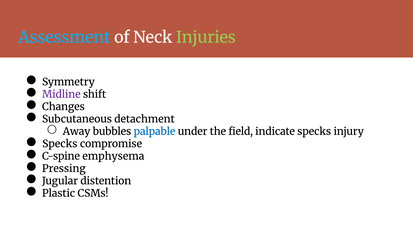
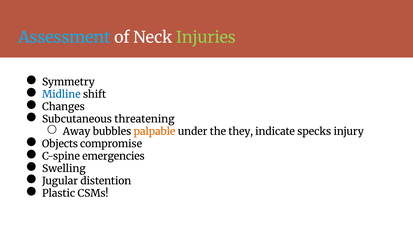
Midline colour: purple -> blue
detachment: detachment -> threatening
palpable colour: blue -> orange
field: field -> they
Specks at (60, 144): Specks -> Objects
emphysema: emphysema -> emergencies
Pressing: Pressing -> Swelling
